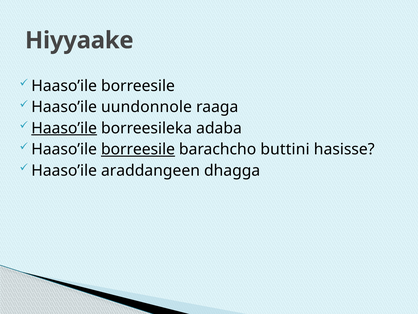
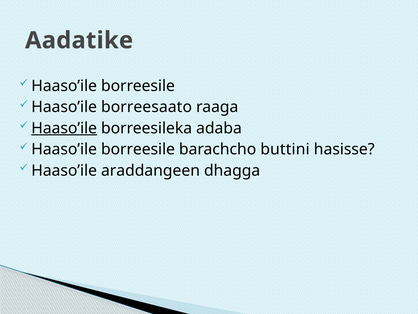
Hiyyaake: Hiyyaake -> Aadatike
uundonnole: uundonnole -> borreesaato
borreesile at (138, 149) underline: present -> none
